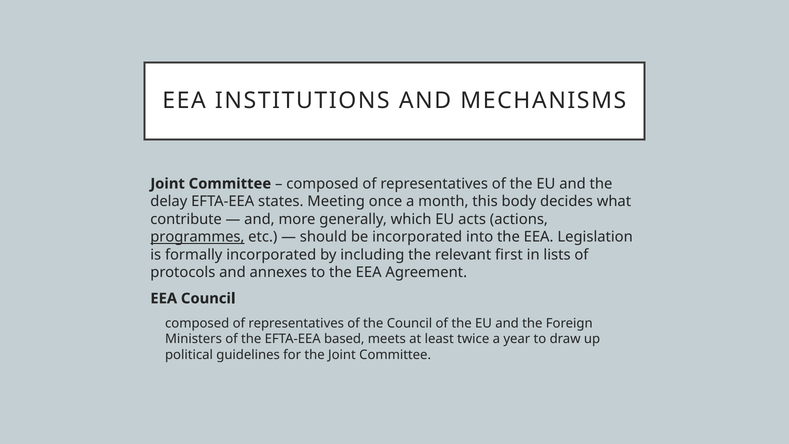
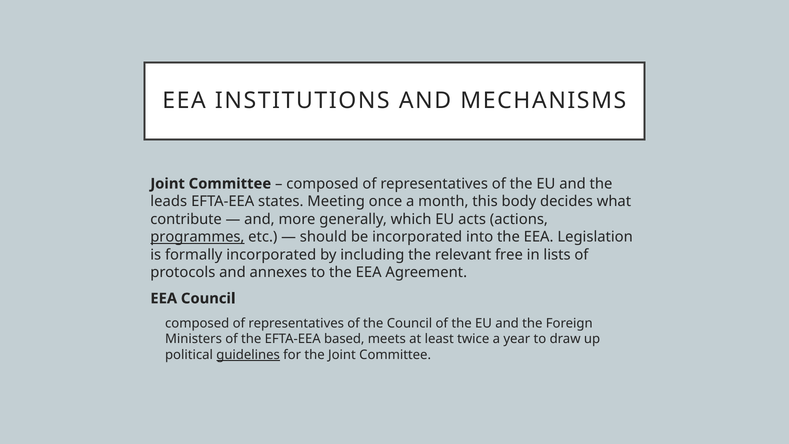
delay: delay -> leads
first: first -> free
guidelines underline: none -> present
